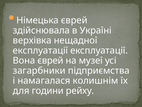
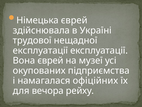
верхівка: верхівка -> трудової
загарбники: загарбники -> окупованих
колишнім: колишнім -> офіційних
години: години -> вечора
